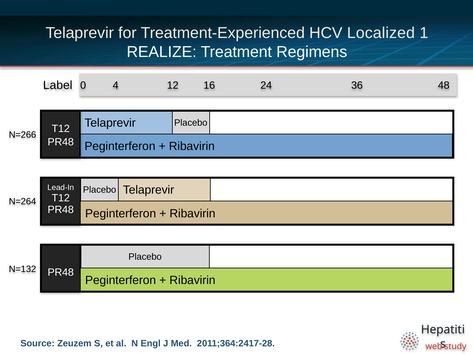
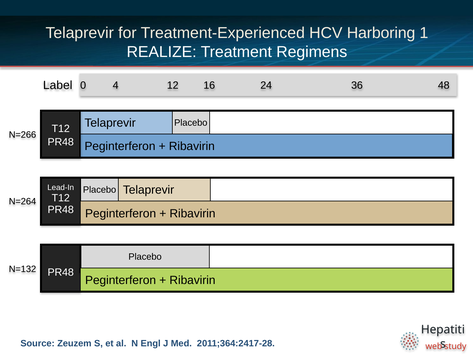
Localized: Localized -> Harboring
